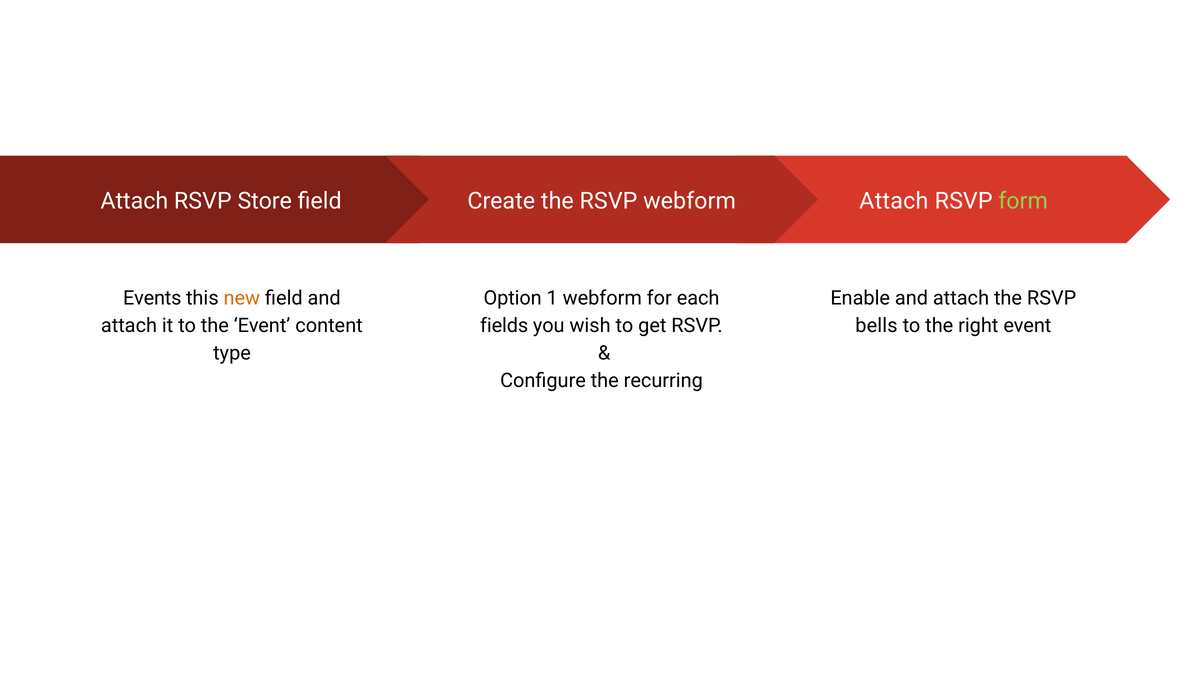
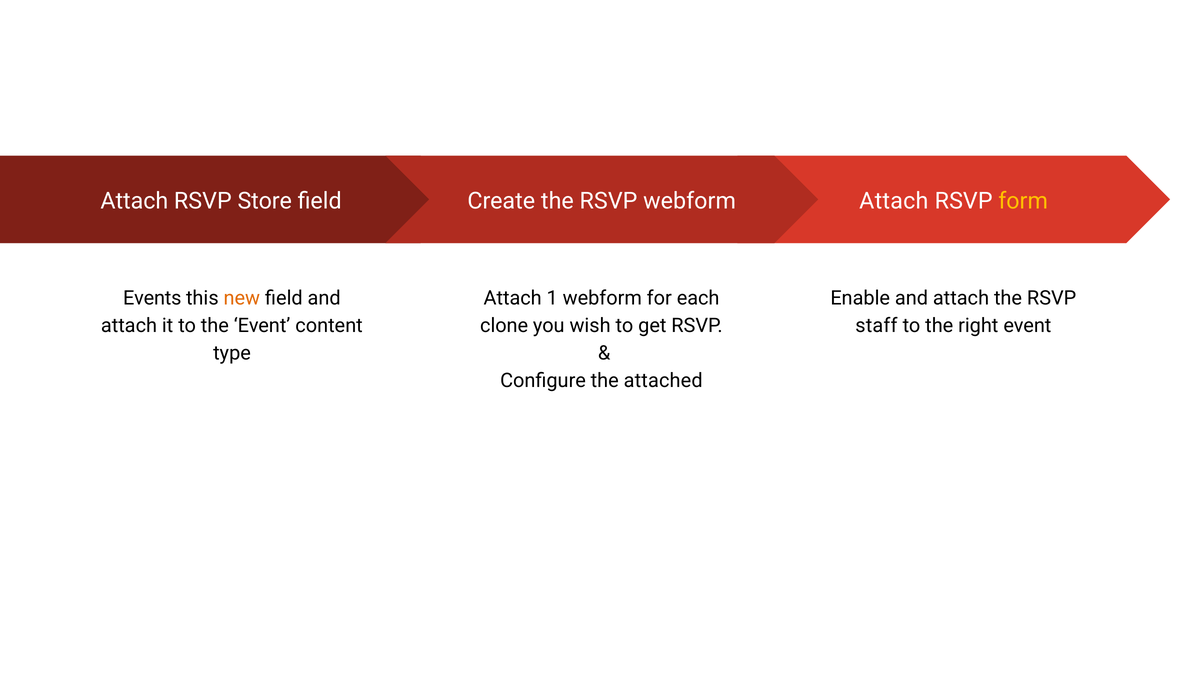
form colour: light green -> yellow
Option at (513, 298): Option -> Attach
fields: fields -> clone
bells: bells -> staff
recurring: recurring -> attached
